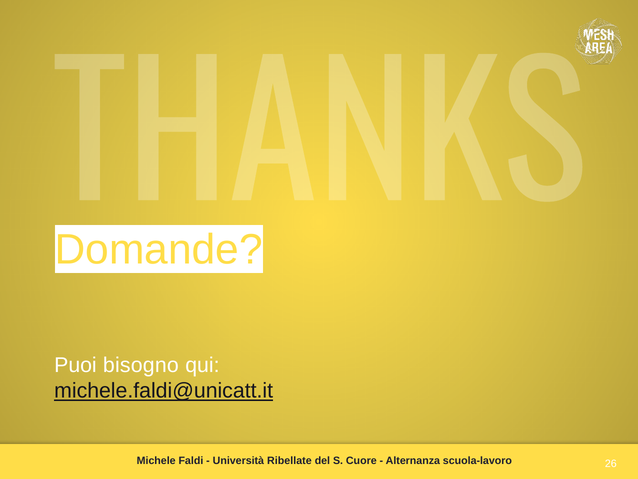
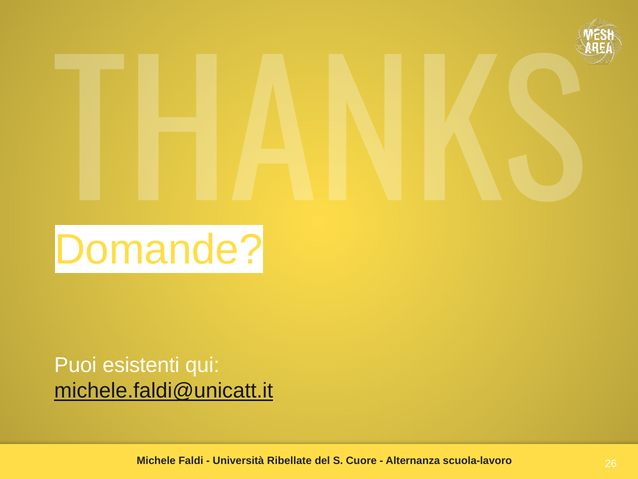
bisogno: bisogno -> esistenti
